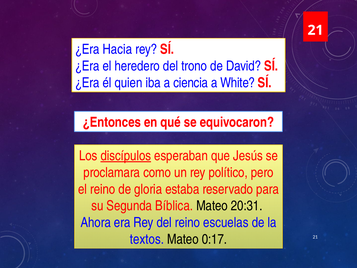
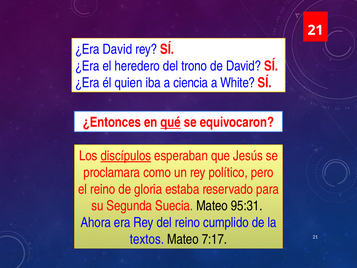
¿Era Hacia: Hacia -> David
qué underline: none -> present
Bíblica: Bíblica -> Suecia
20:31: 20:31 -> 95:31
escuelas: escuelas -> cumplido
0:17: 0:17 -> 7:17
